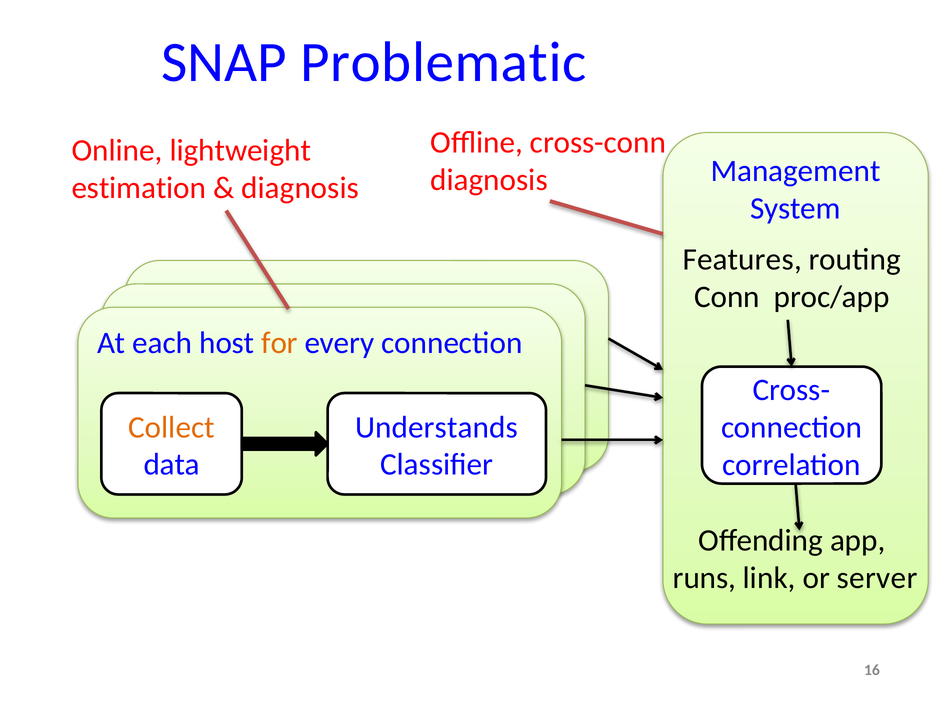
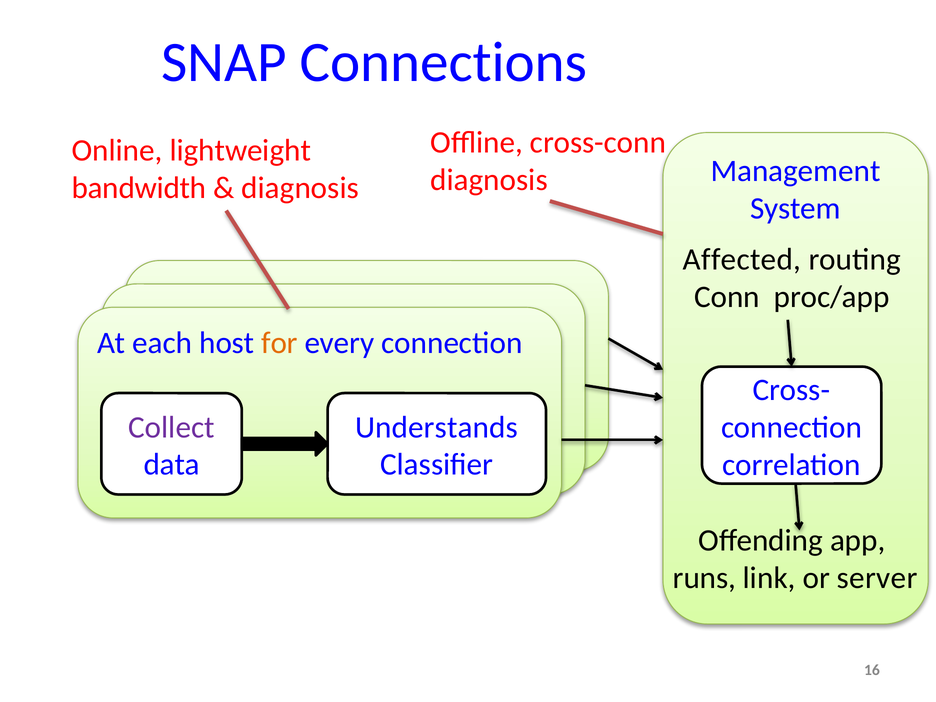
Problematic: Problematic -> Connections
estimation: estimation -> bandwidth
Features: Features -> Affected
Collect colour: orange -> purple
